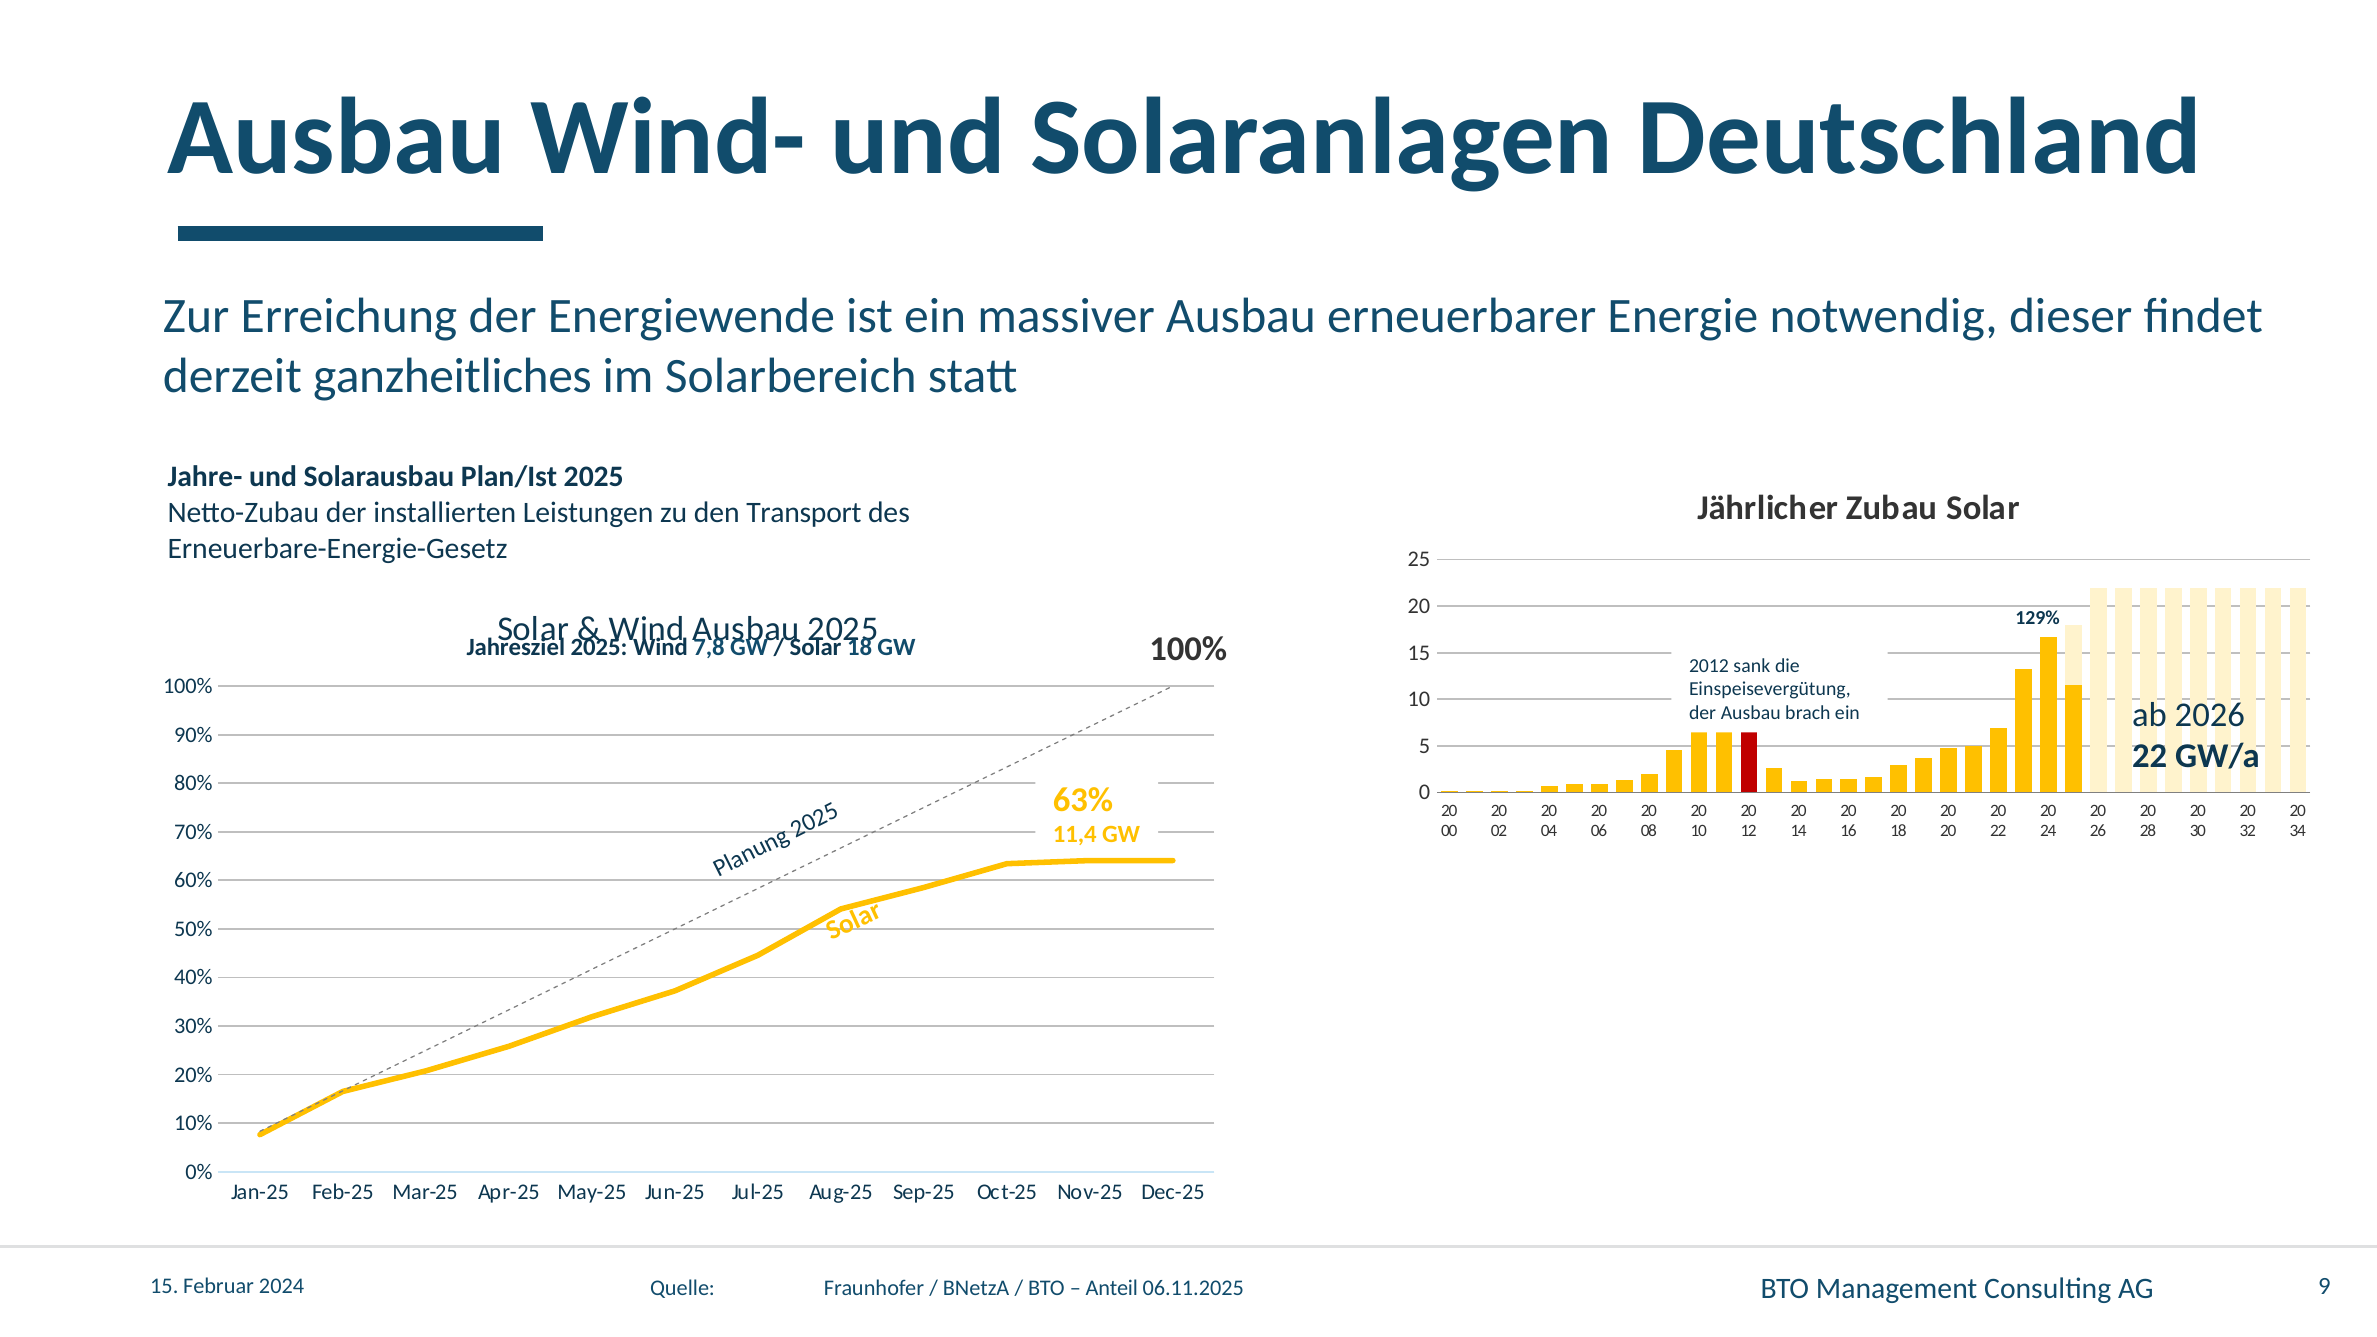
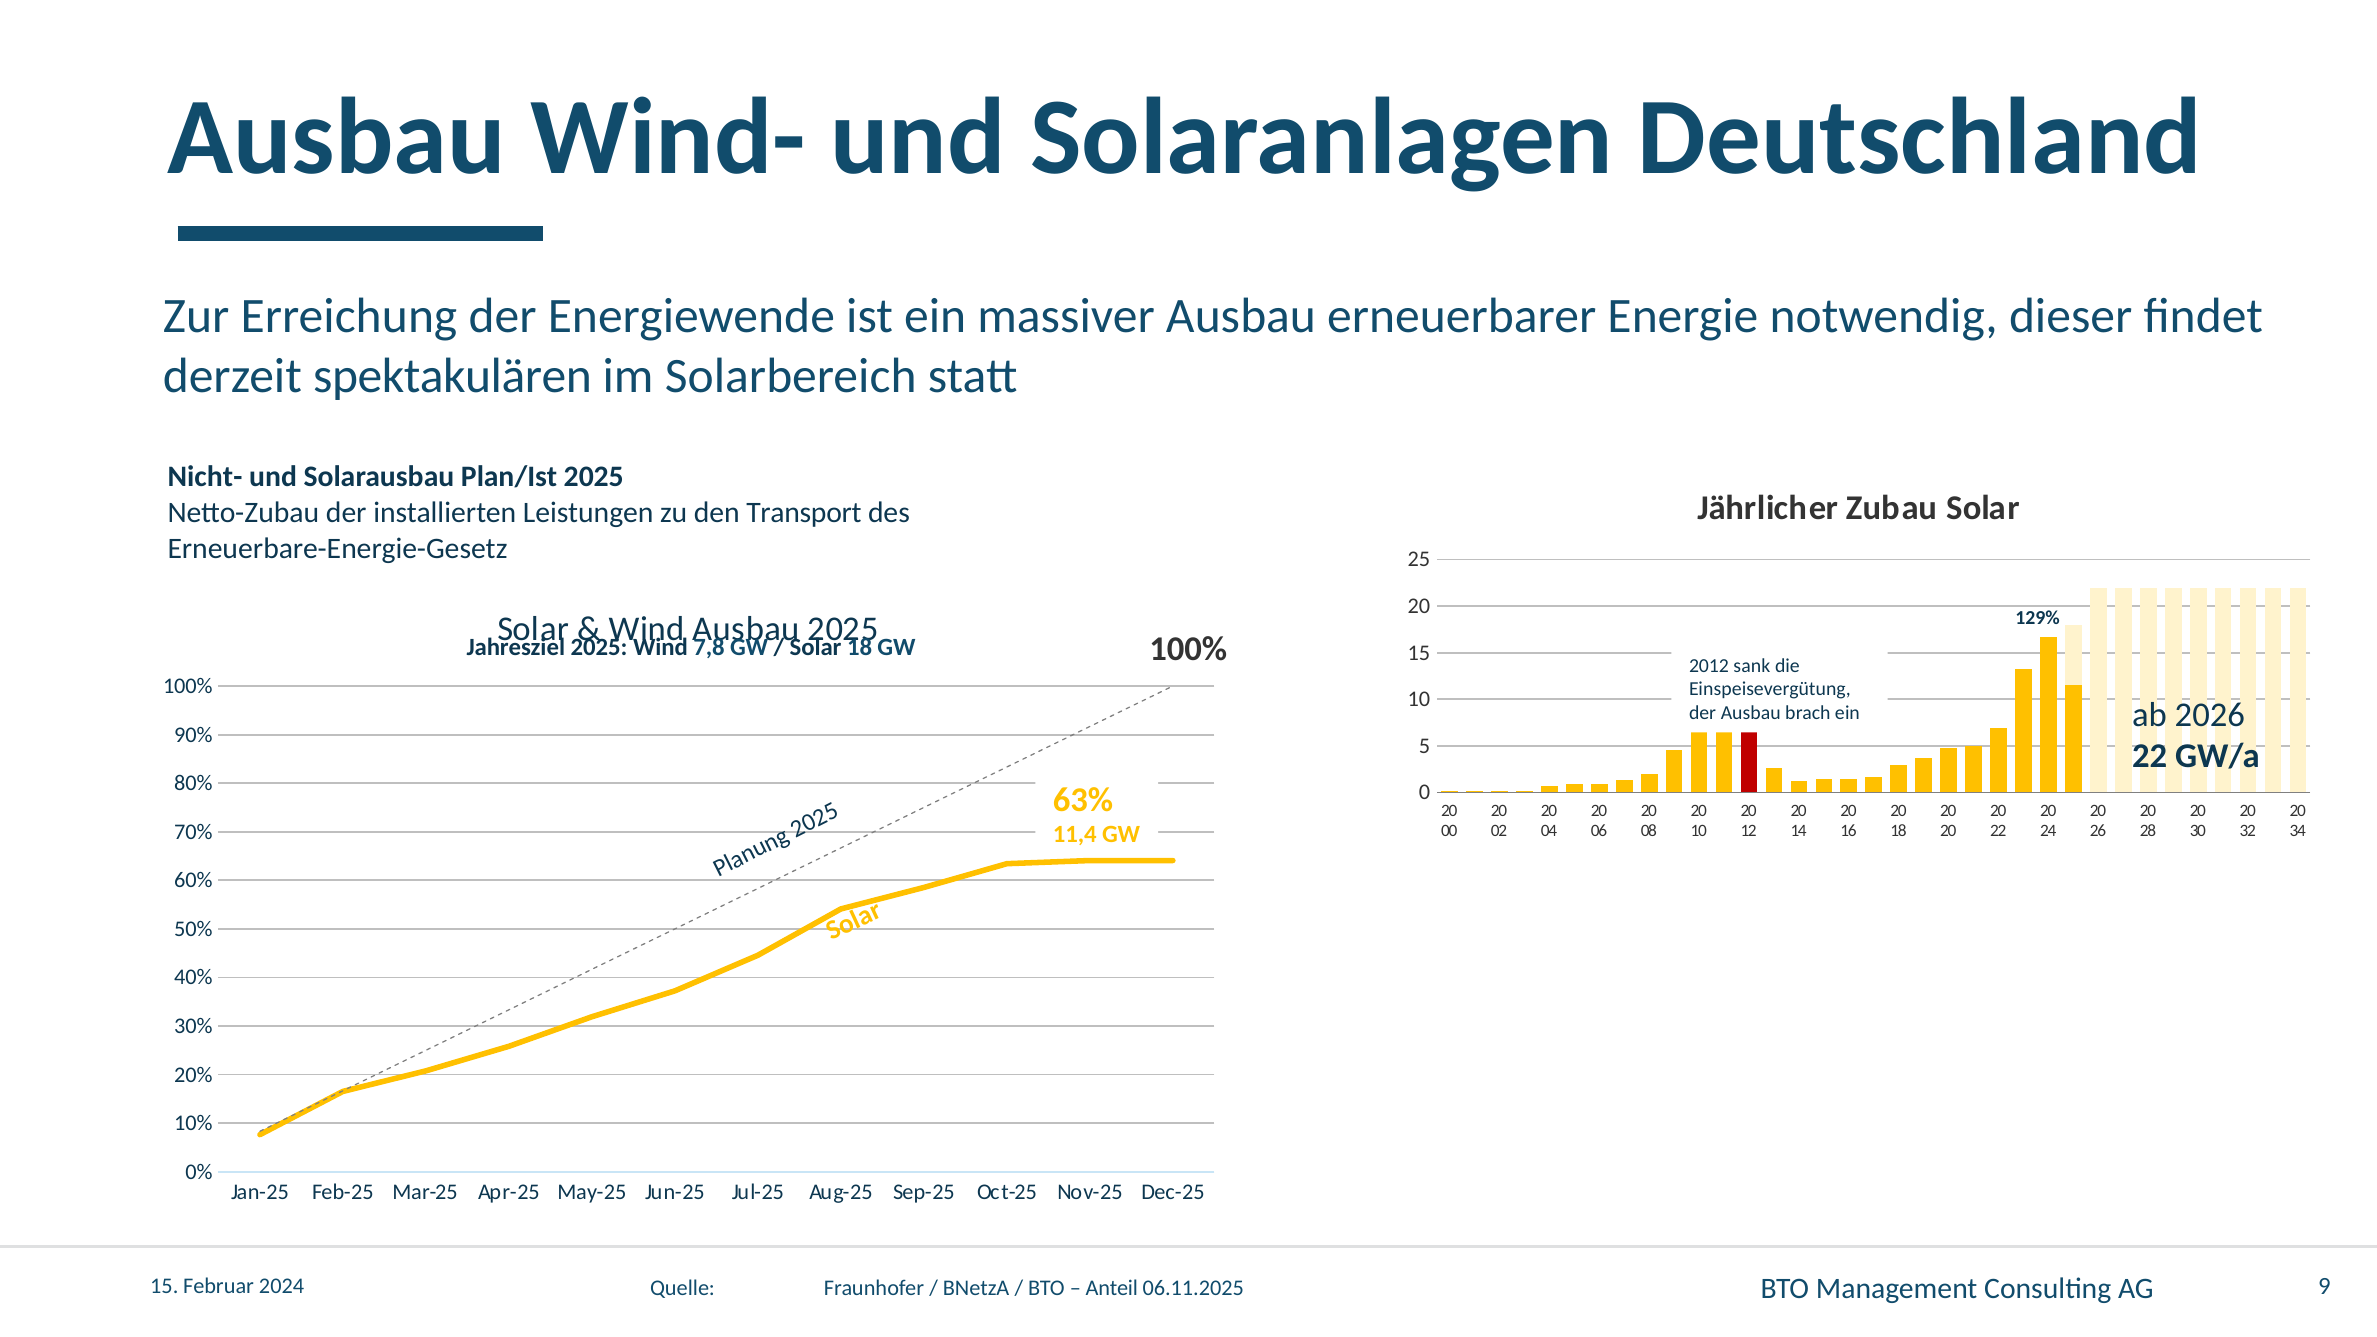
ganzheitliches: ganzheitliches -> spektakulären
Jahre-: Jahre- -> Nicht-
